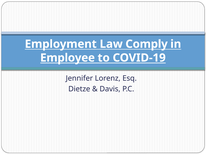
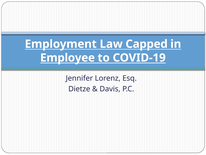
Comply: Comply -> Capped
